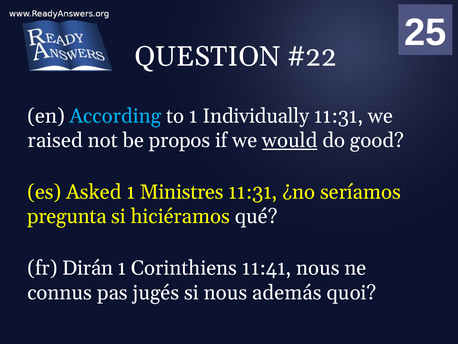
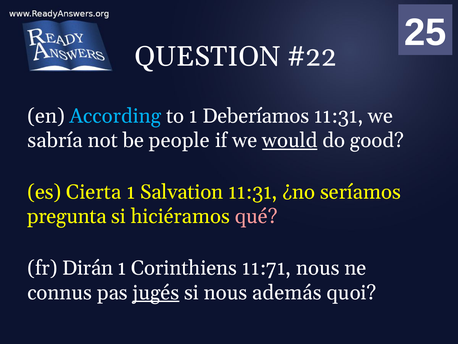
Individually: Individually -> Deberíamos
raised: raised -> sabría
propos: propos -> people
Asked: Asked -> Cierta
Ministres: Ministres -> Salvation
qué colour: white -> pink
11:41: 11:41 -> 11:71
jugés underline: none -> present
